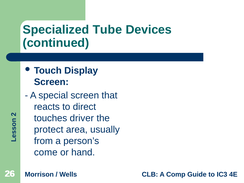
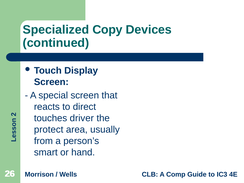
Tube: Tube -> Copy
come: come -> smart
